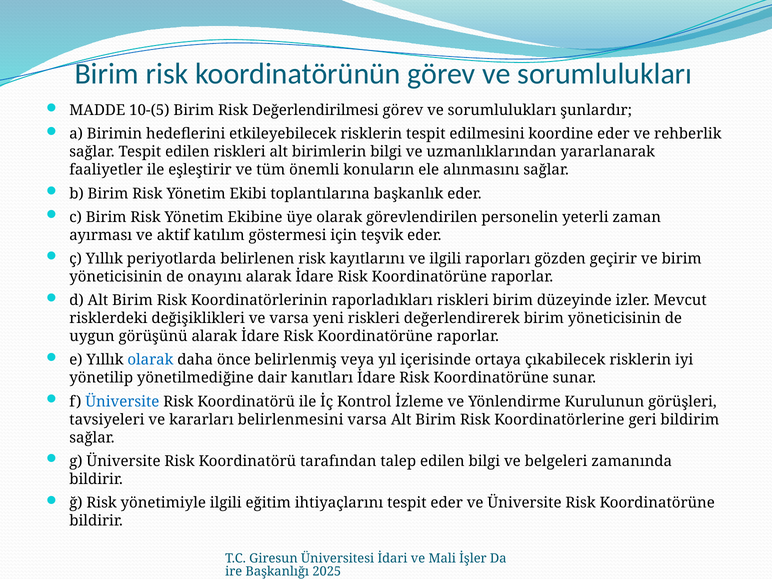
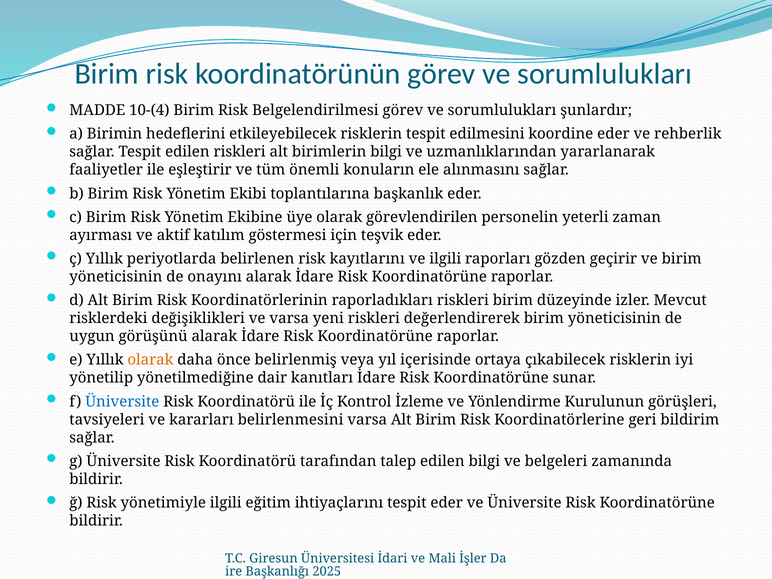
10-(5: 10-(5 -> 10-(4
Değerlendirilmesi: Değerlendirilmesi -> Belgelendirilmesi
olarak at (150, 360) colour: blue -> orange
